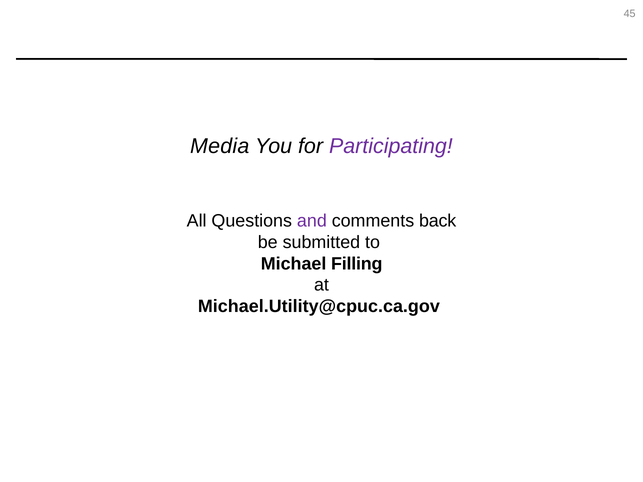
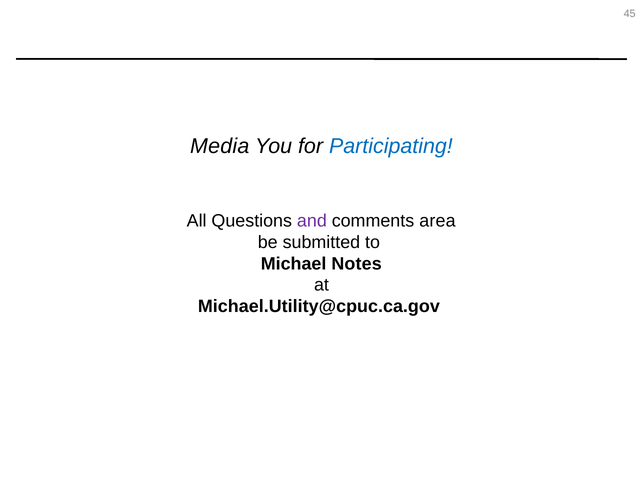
Participating colour: purple -> blue
back: back -> area
Filling: Filling -> Notes
